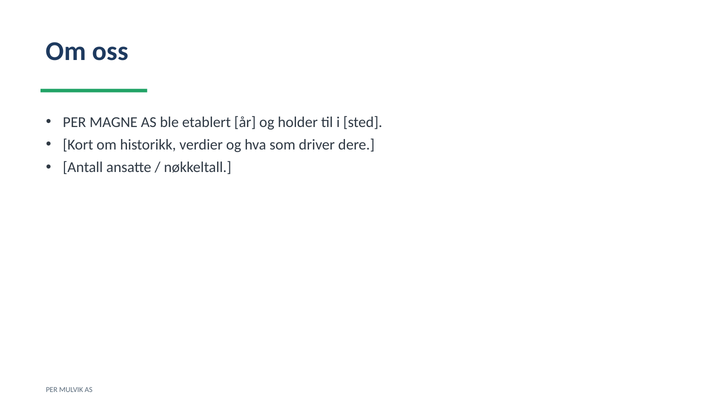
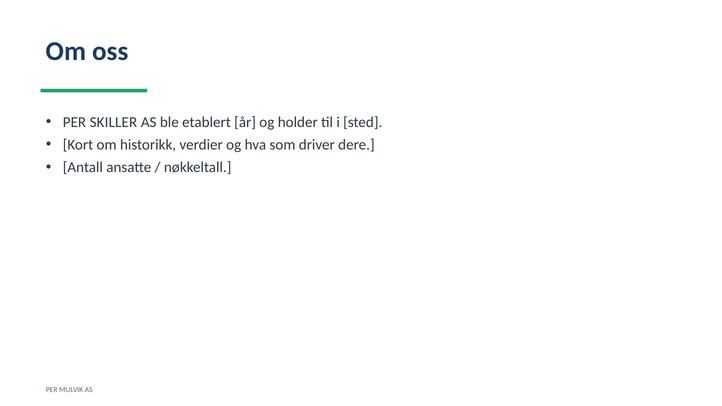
MAGNE: MAGNE -> SKILLER
